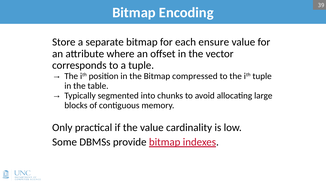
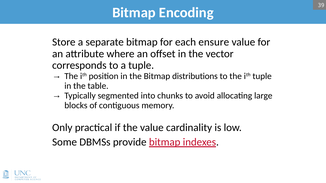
compressed: compressed -> distributions
